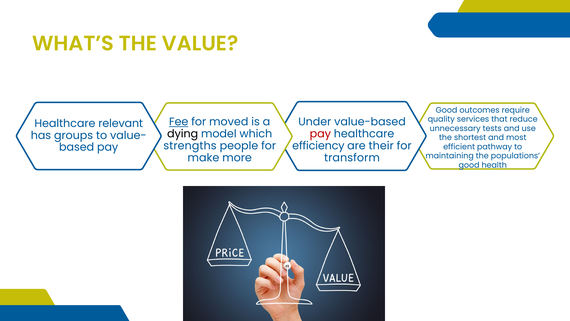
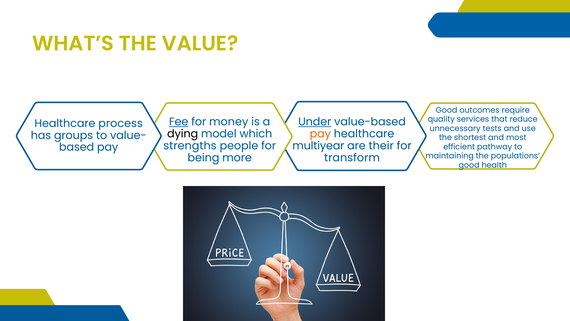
moved: moved -> money
Under underline: none -> present
relevant: relevant -> process
pay at (320, 134) colour: red -> orange
efficiency: efficiency -> multiyear
make: make -> being
